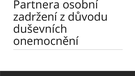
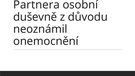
zadržení: zadržení -> duševně
duševních: duševních -> neoznámil
